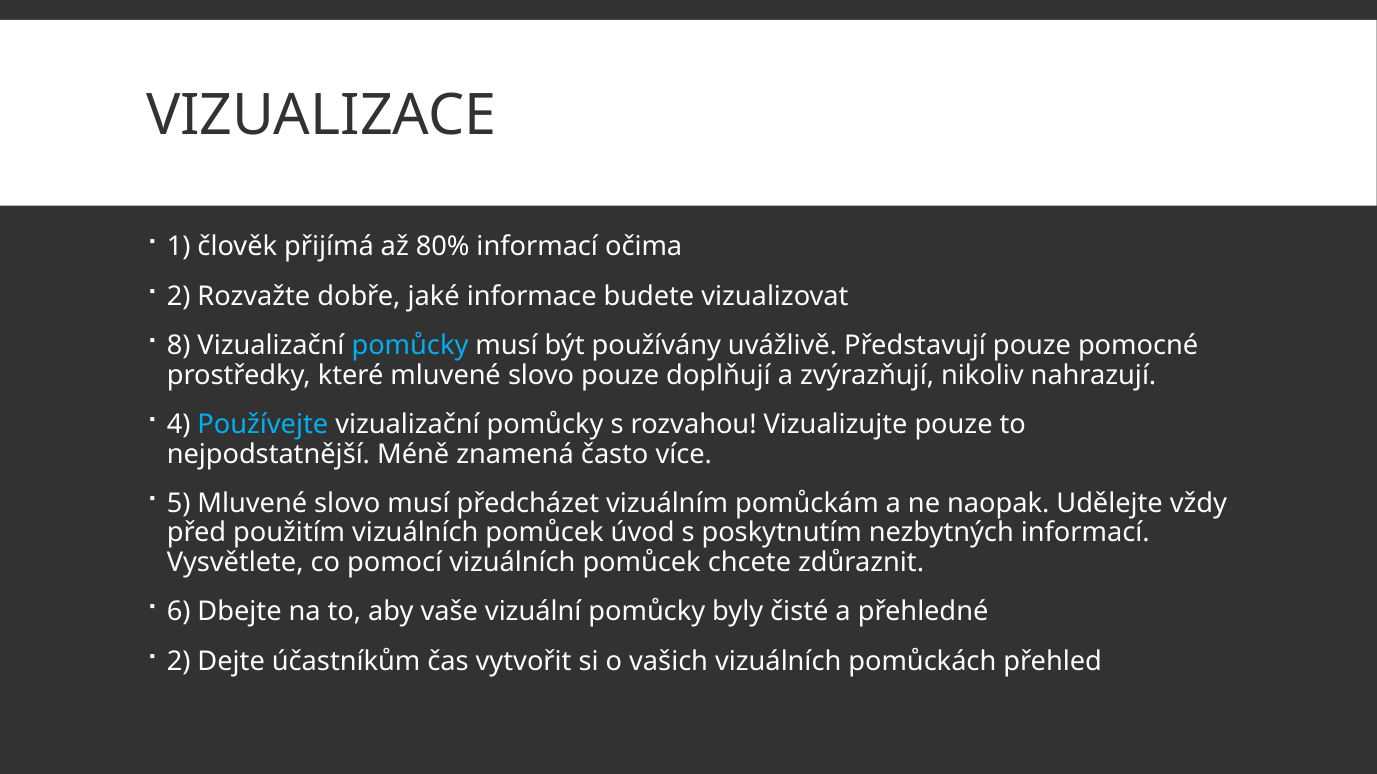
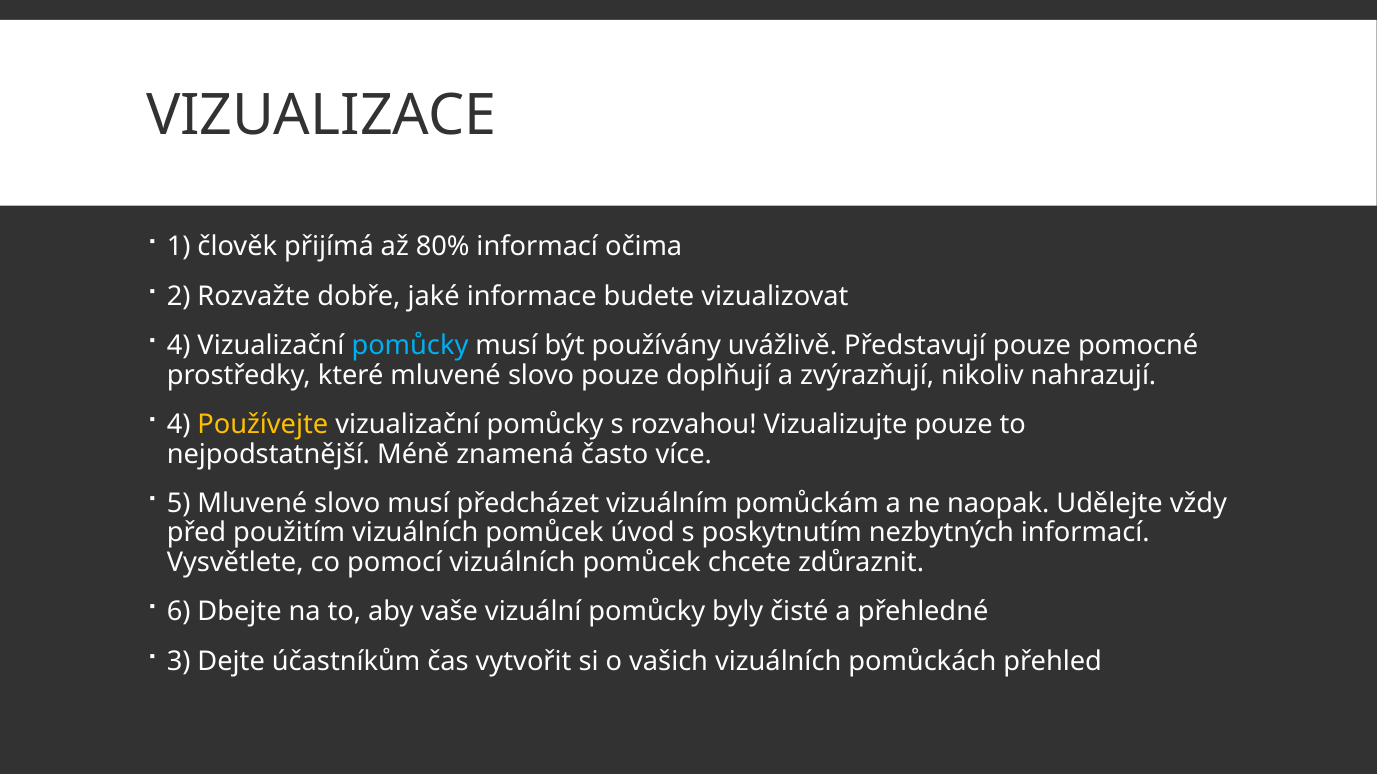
8 at (179, 346): 8 -> 4
Používejte colour: light blue -> yellow
2 at (179, 662): 2 -> 3
